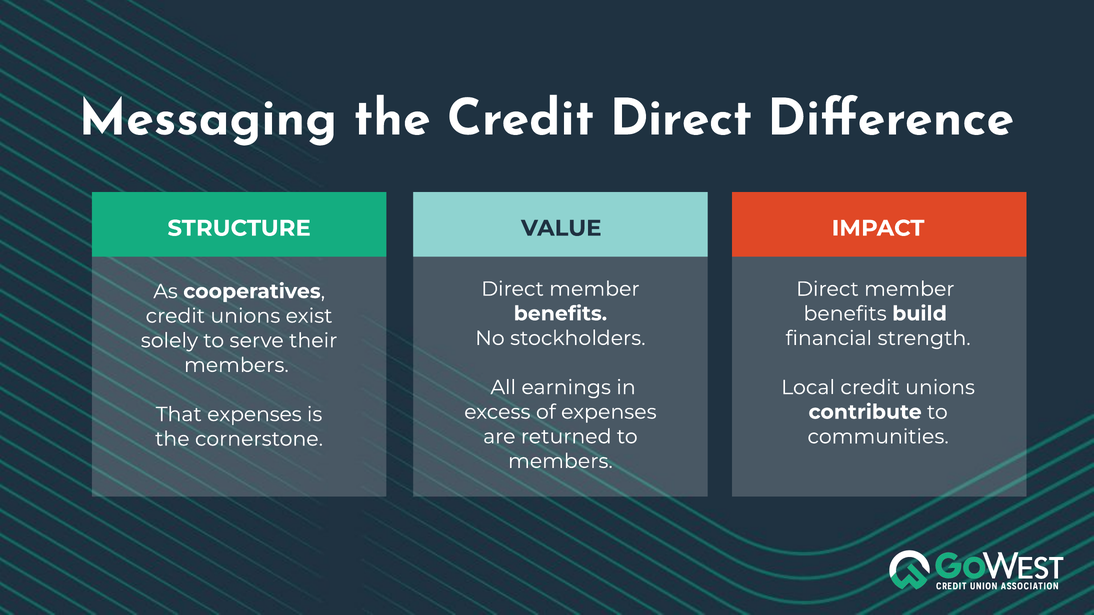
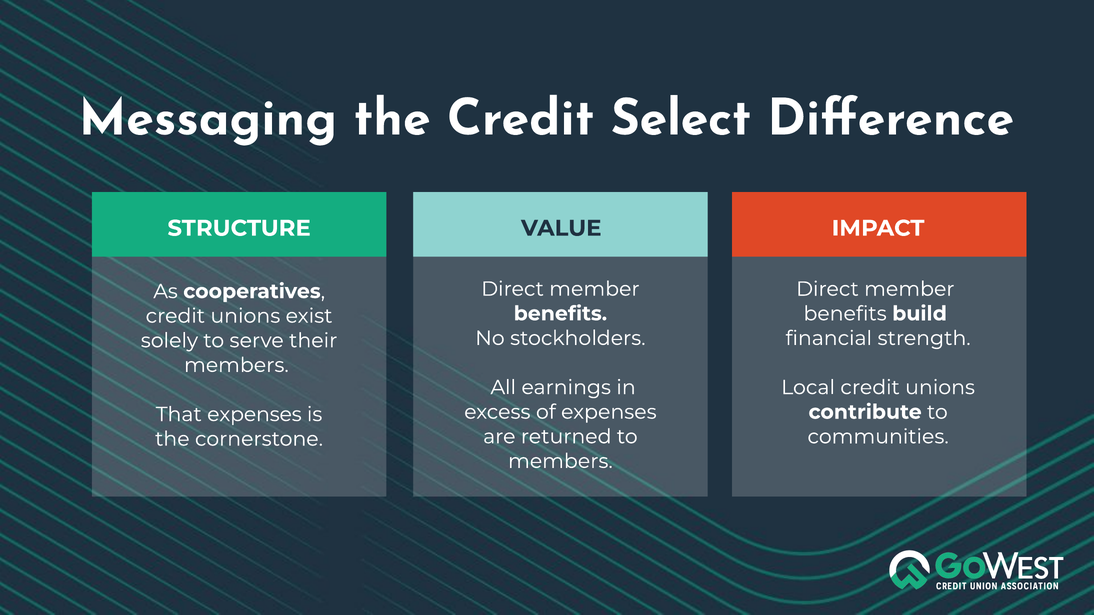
Credit Direct: Direct -> Select
